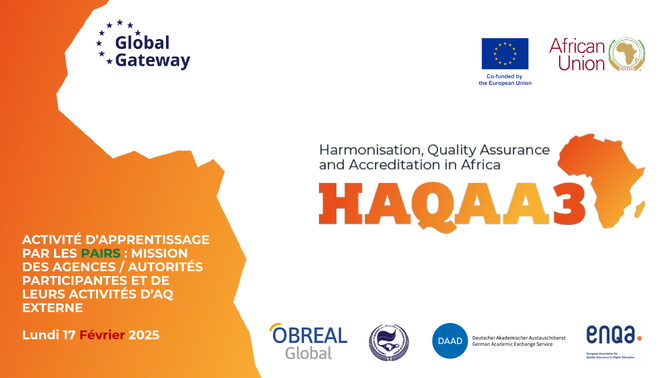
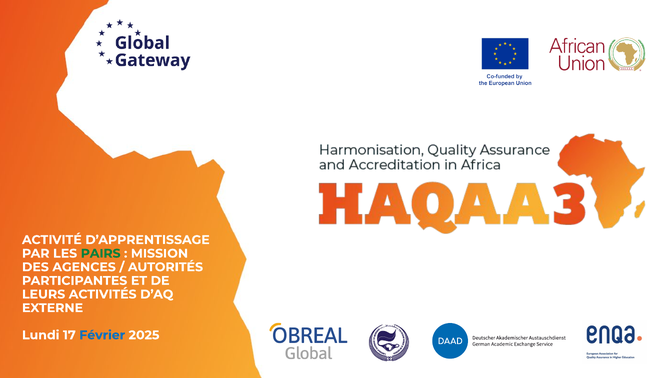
Février colour: red -> blue
